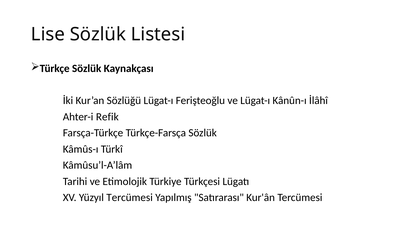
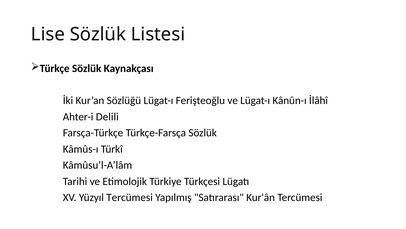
Refik: Refik -> Delili
